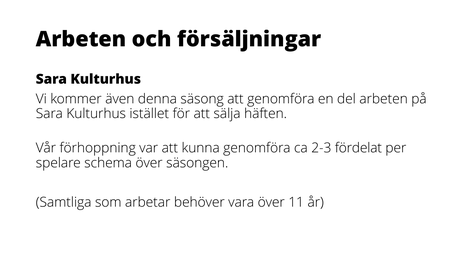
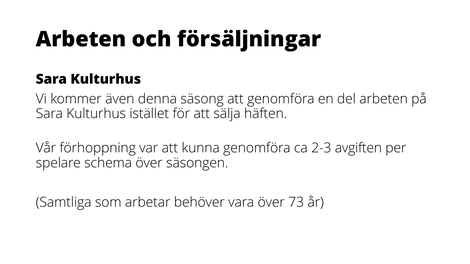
fördelat: fördelat -> avgiften
11: 11 -> 73
